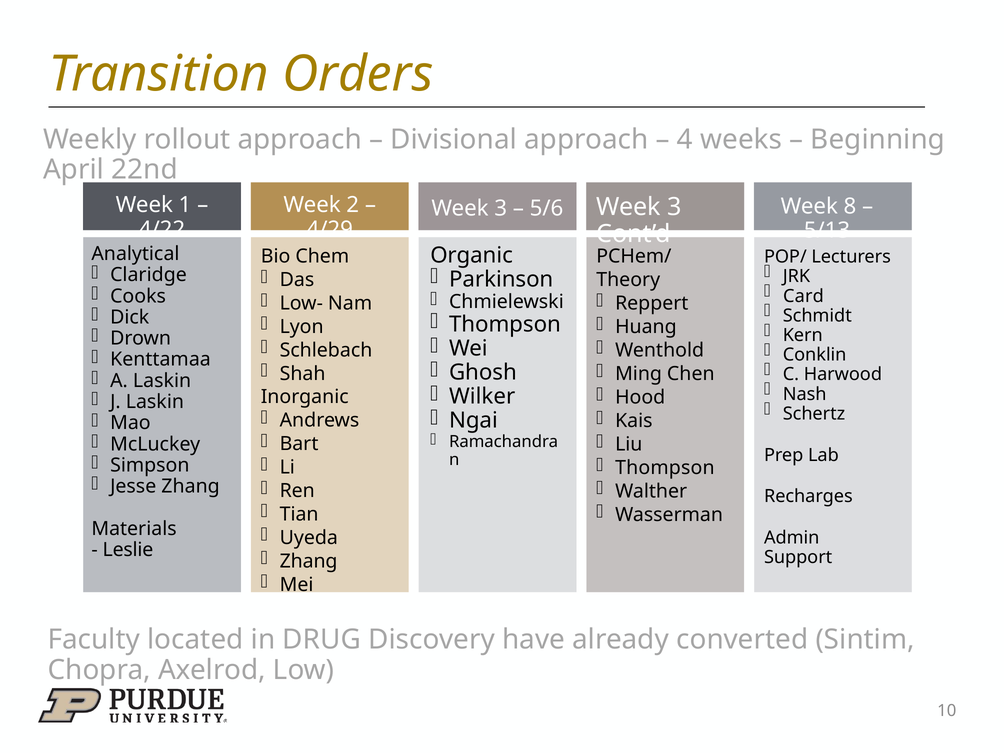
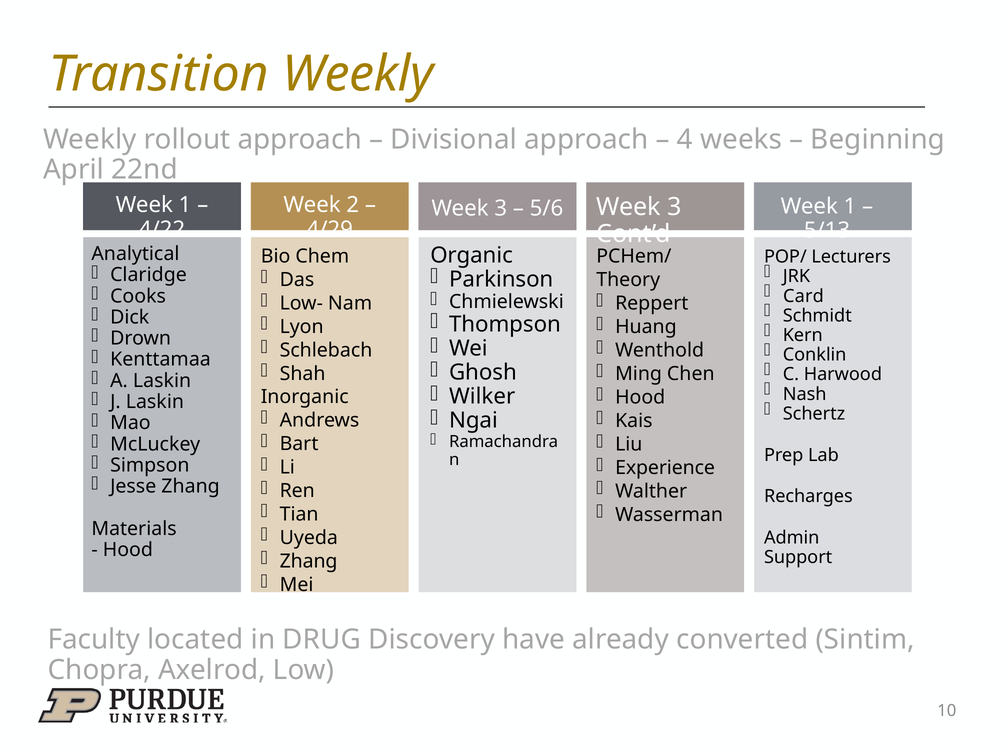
Transition Orders: Orders -> Weekly
8 at (850, 207): 8 -> 1
Thompson at (665, 468): Thompson -> Experience
Leslie at (128, 550): Leslie -> Hood
